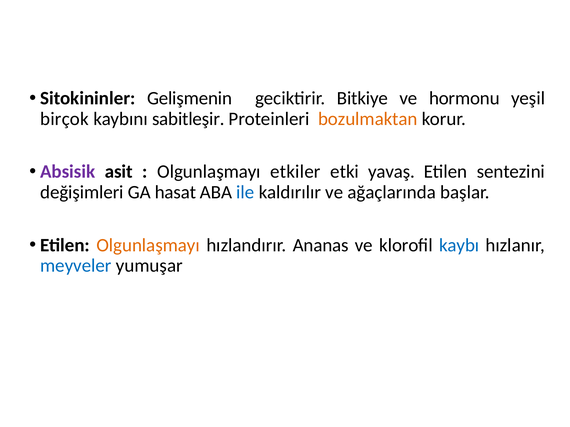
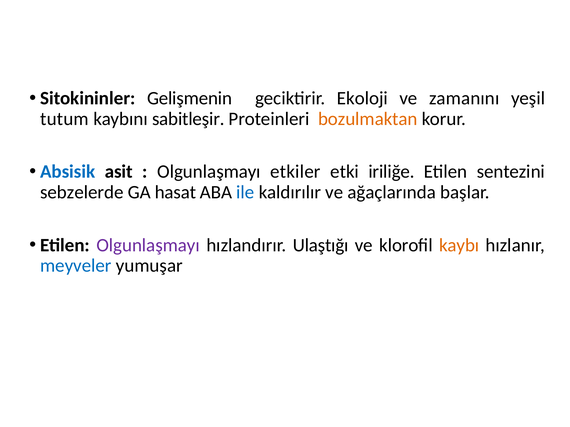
Bitkiye: Bitkiye -> Ekoloji
hormonu: hormonu -> zamanını
birçok: birçok -> tutum
Absisik colour: purple -> blue
yavaş: yavaş -> iriliğe
değişimleri: değişimleri -> sebzelerde
Olgunlaşmayı at (148, 245) colour: orange -> purple
Ananas: Ananas -> Ulaştığı
kaybı colour: blue -> orange
